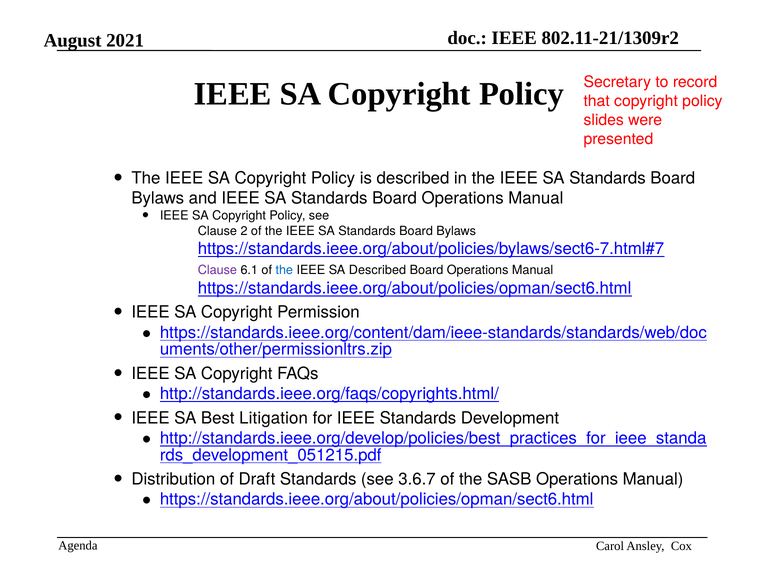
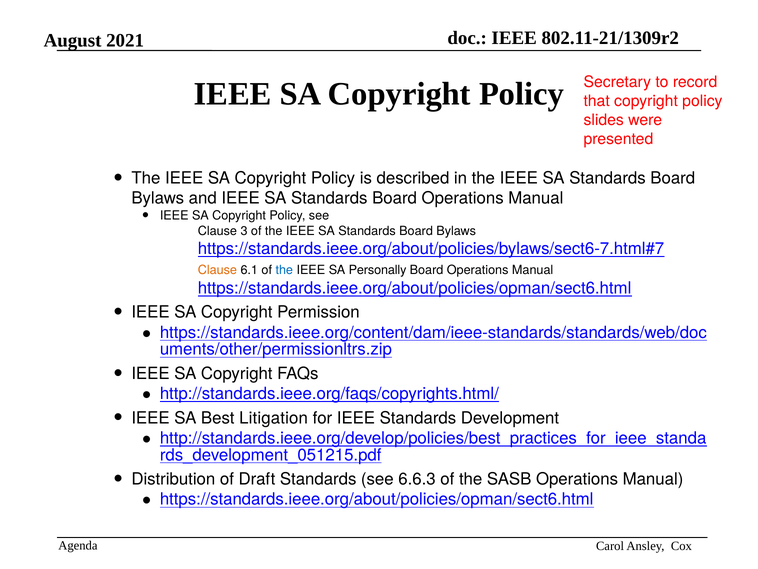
2: 2 -> 3
Clause at (217, 270) colour: purple -> orange
SA Described: Described -> Personally
3.6.7: 3.6.7 -> 6.6.3
